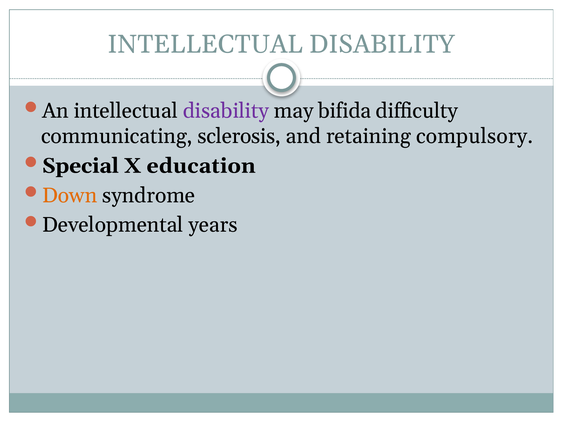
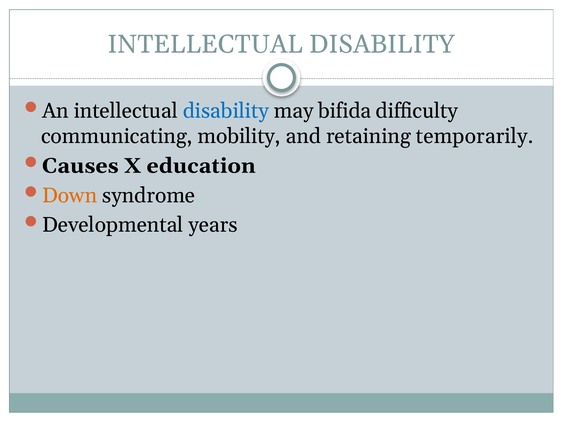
disability at (226, 111) colour: purple -> blue
sclerosis: sclerosis -> mobility
compulsory: compulsory -> temporarily
Special: Special -> Causes
